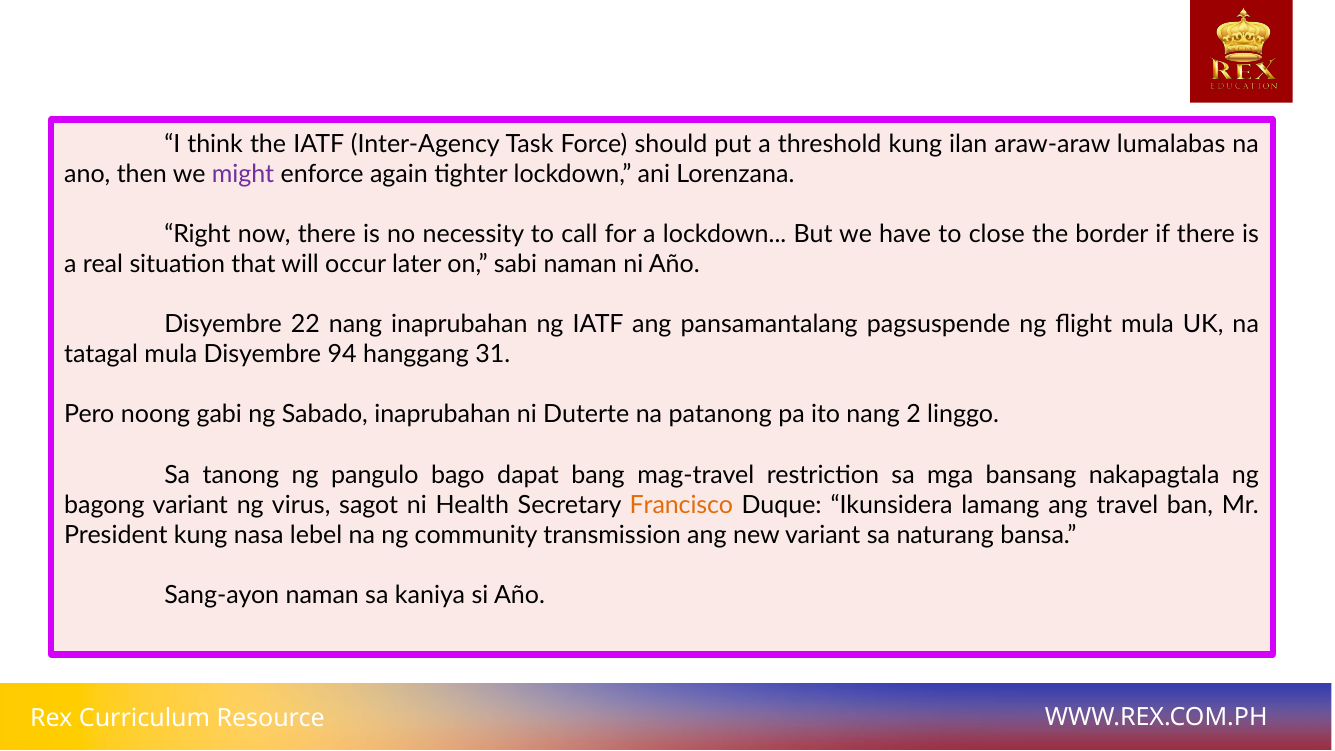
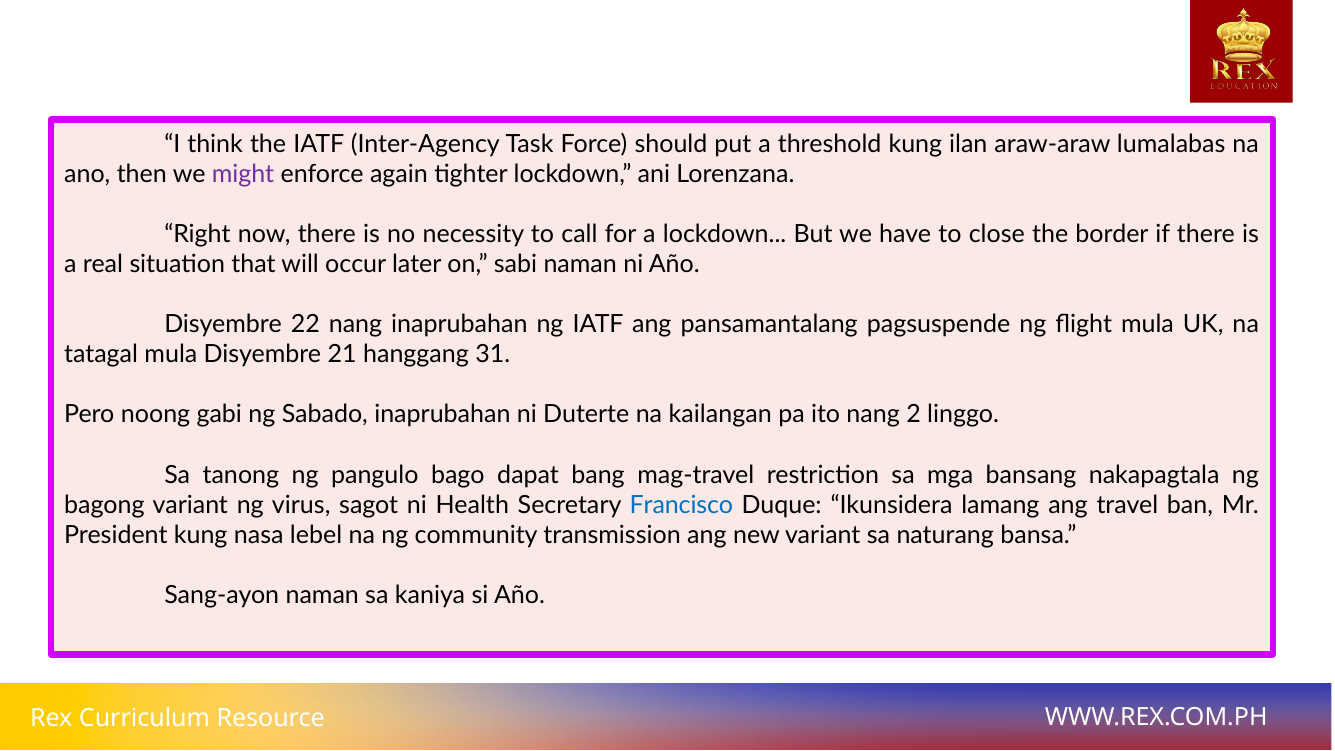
94: 94 -> 21
patanong: patanong -> kailangan
Francisco colour: orange -> blue
